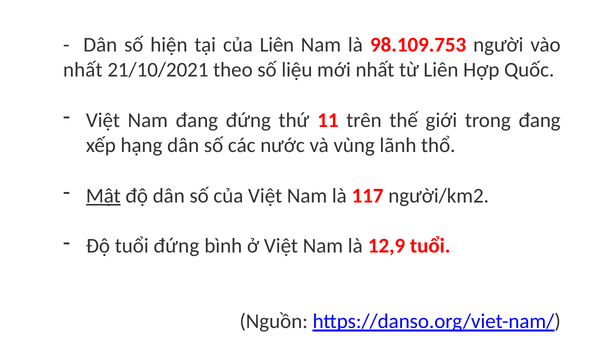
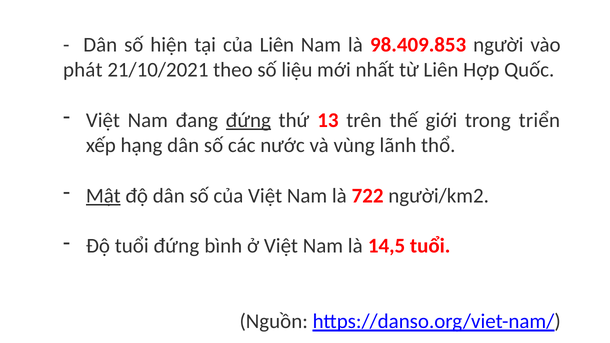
98.109.753: 98.109.753 -> 98.409.853
nhất at (83, 70): nhất -> phát
đứng at (248, 120) underline: none -> present
11: 11 -> 13
trong đang: đang -> triển
117: 117 -> 722
12,9: 12,9 -> 14,5
